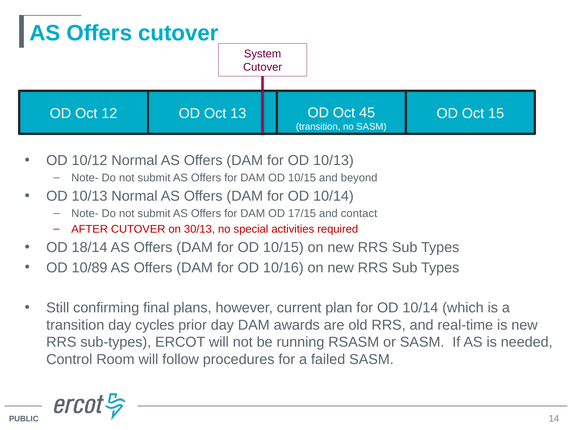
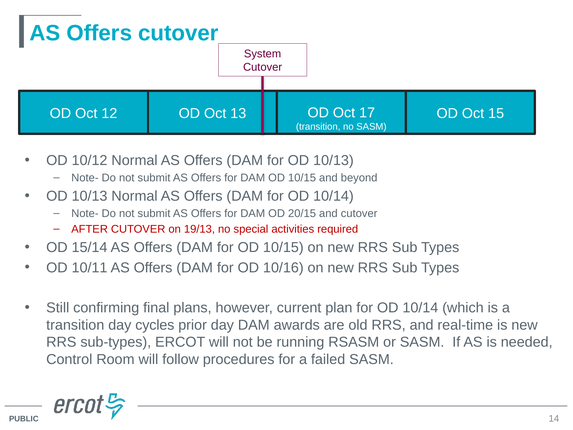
45: 45 -> 17
17/15: 17/15 -> 20/15
and contact: contact -> cutover
30/13: 30/13 -> 19/13
18/14: 18/14 -> 15/14
10/89: 10/89 -> 10/11
